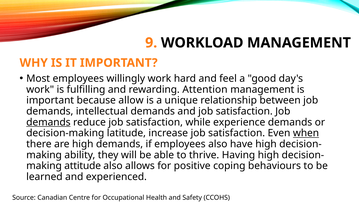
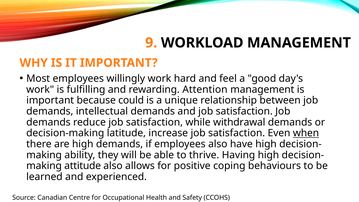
allow: allow -> could
demands at (48, 122) underline: present -> none
experience: experience -> withdrawal
